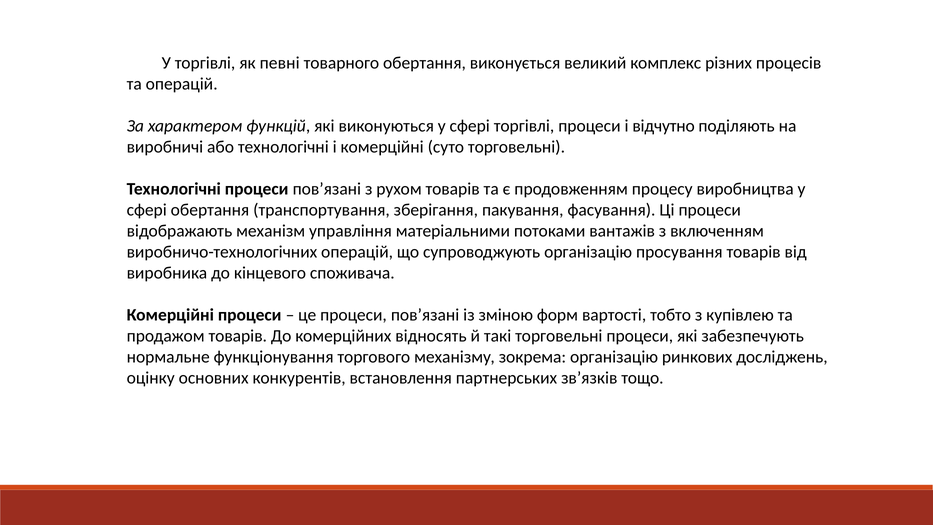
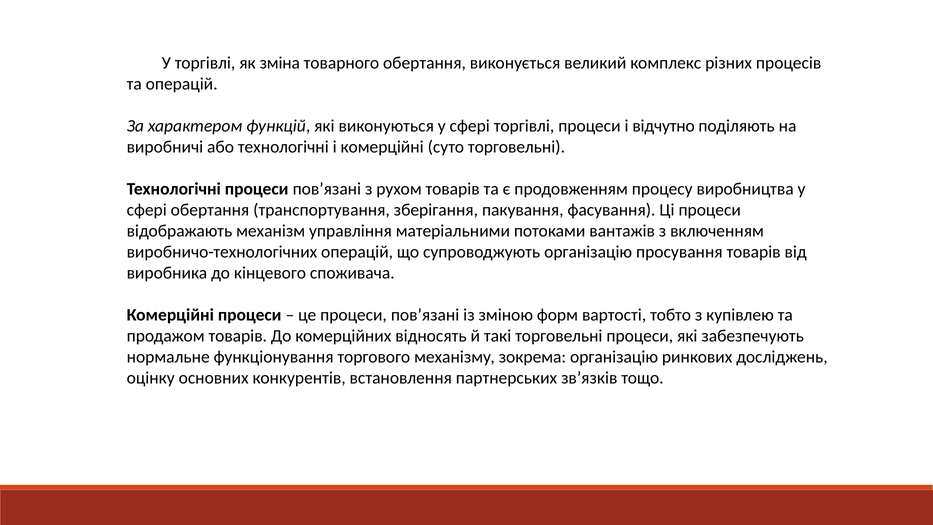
певні: певні -> зміна
